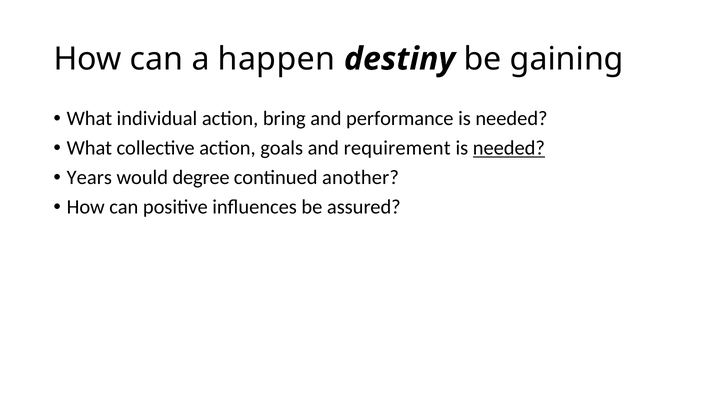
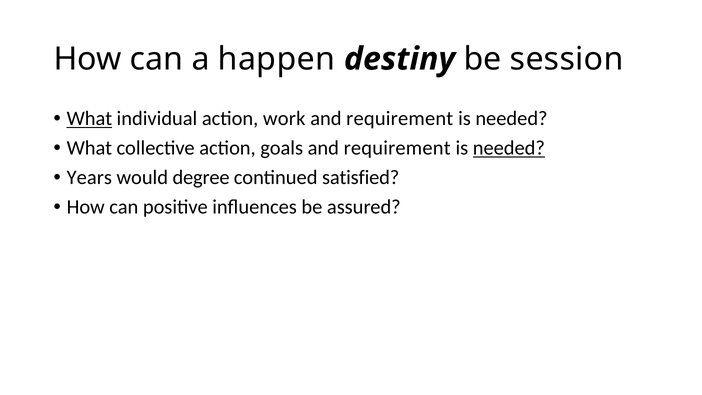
gaining: gaining -> session
What at (89, 119) underline: none -> present
bring: bring -> work
performance at (400, 119): performance -> requirement
another: another -> satisfied
